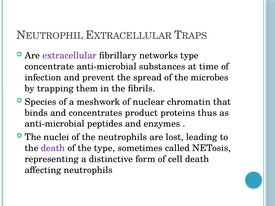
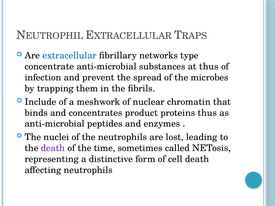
extracellular colour: purple -> blue
at time: time -> thus
Species: Species -> Include
the type: type -> time
